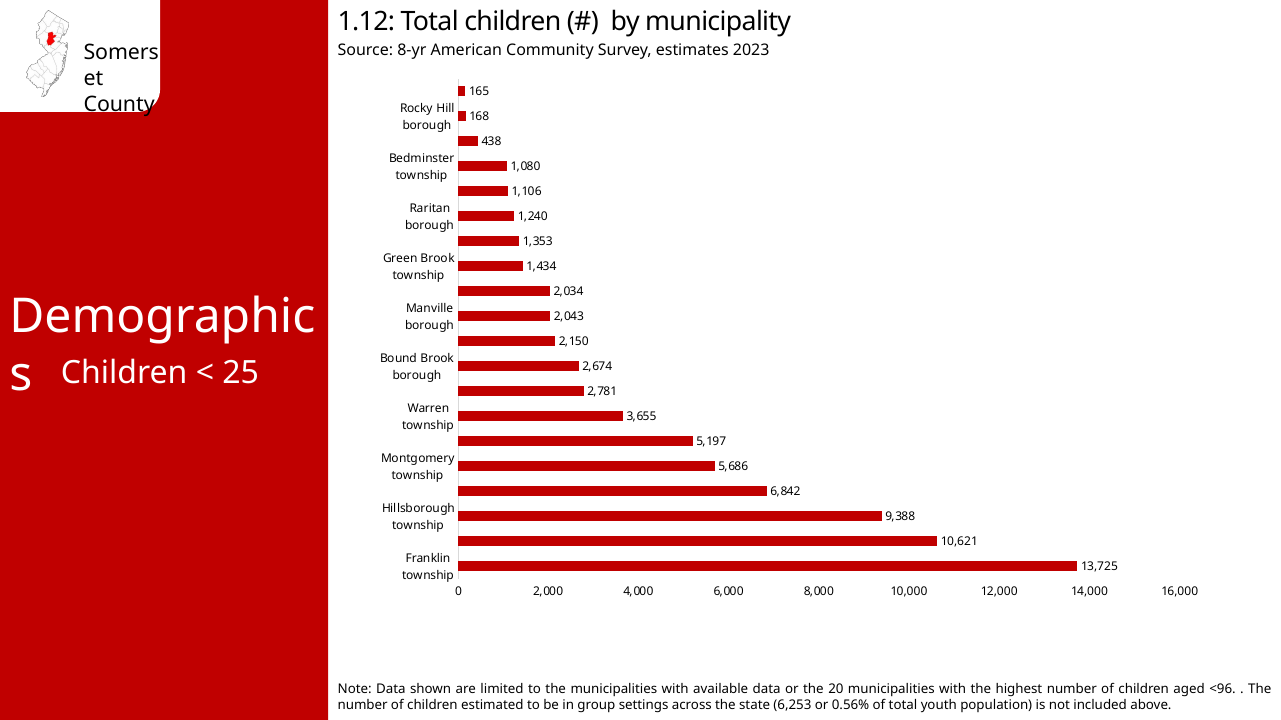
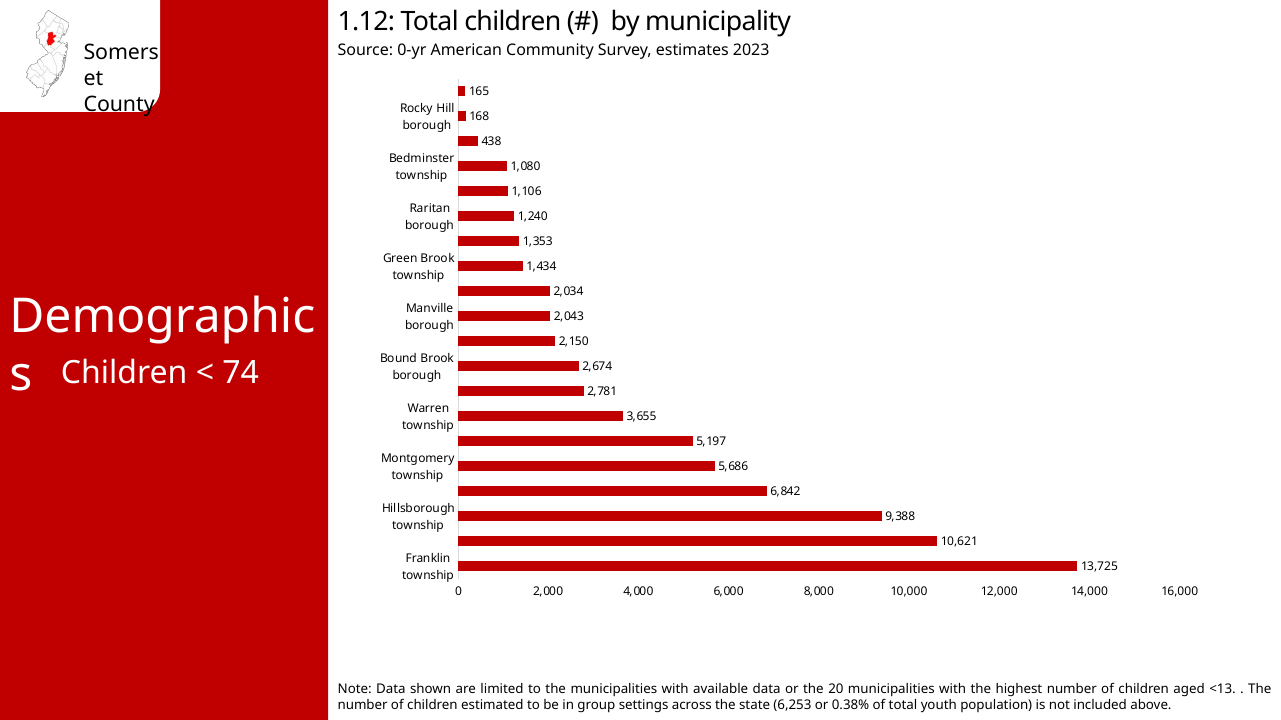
8-yr: 8-yr -> 0-yr
25: 25 -> 74
<96: <96 -> <13
0.56%: 0.56% -> 0.38%
